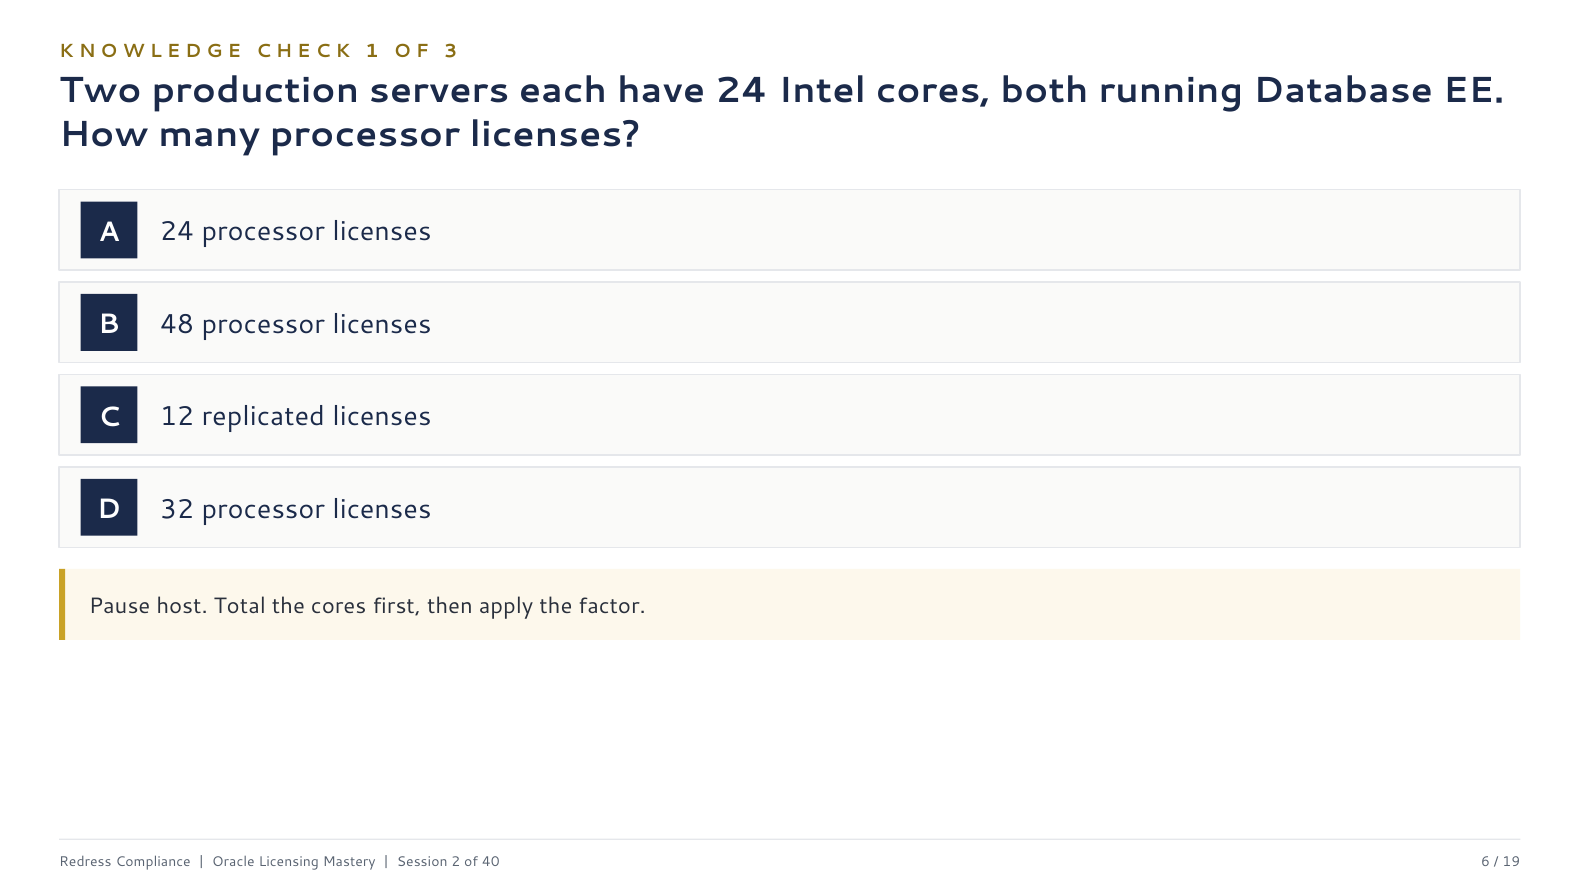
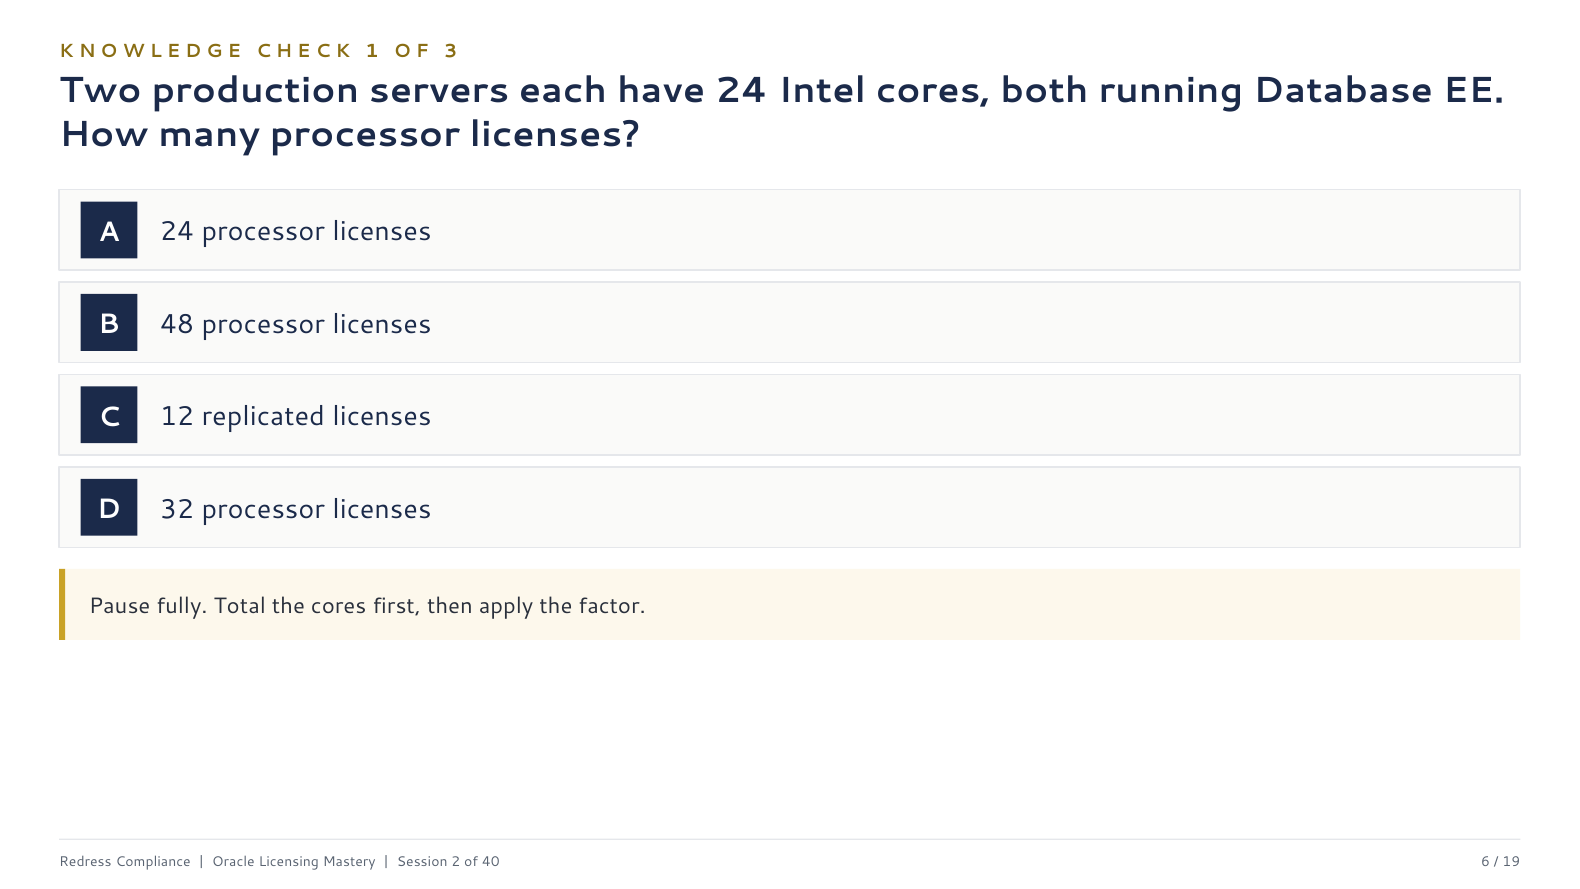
host: host -> fully
